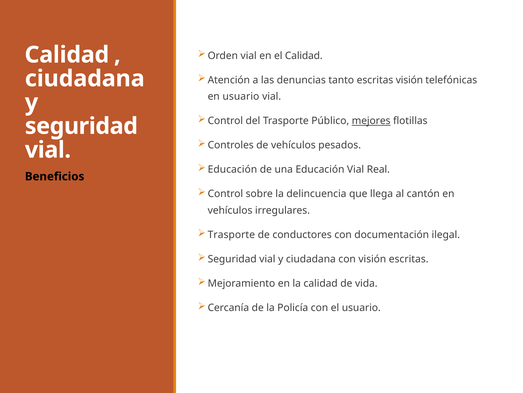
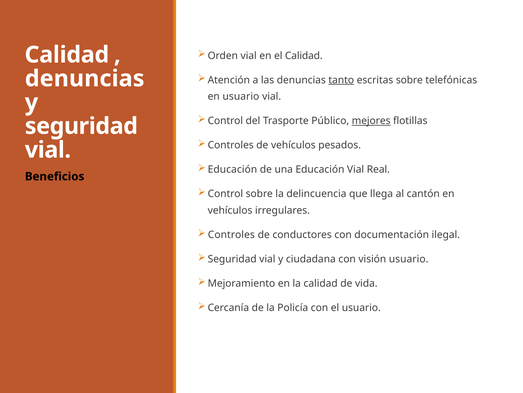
tanto underline: none -> present
escritas visión: visión -> sobre
ciudadana at (85, 78): ciudadana -> denuncias
Trasporte at (231, 234): Trasporte -> Controles
visión escritas: escritas -> usuario
